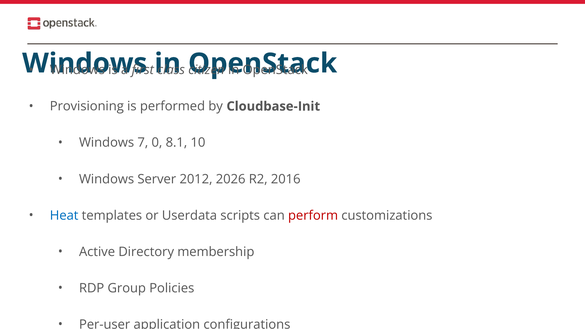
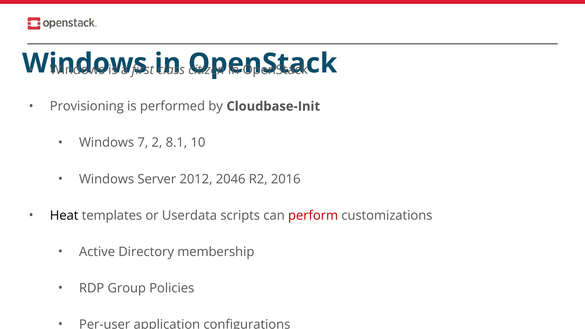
0: 0 -> 2
2026: 2026 -> 2046
Heat colour: blue -> black
